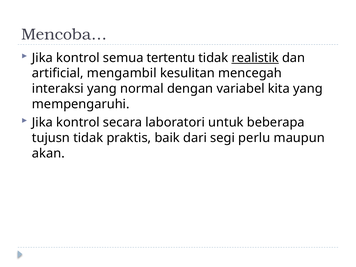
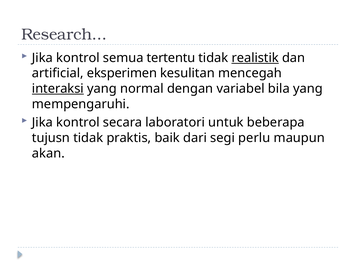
Mencoba: Mencoba -> Research
mengambil: mengambil -> eksperimen
interaksi underline: none -> present
kita: kita -> bila
